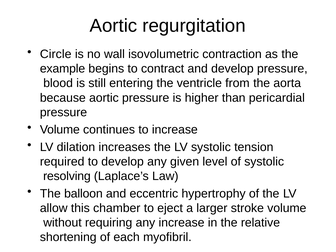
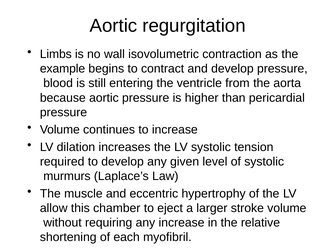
Circle: Circle -> Limbs
resolving: resolving -> murmurs
balloon: balloon -> muscle
